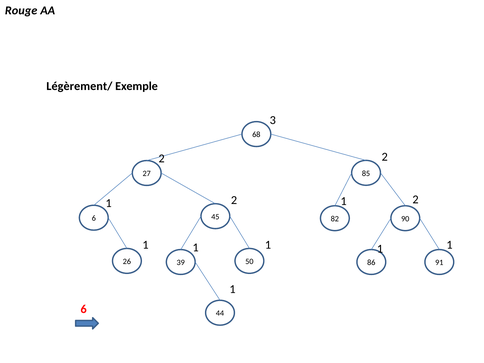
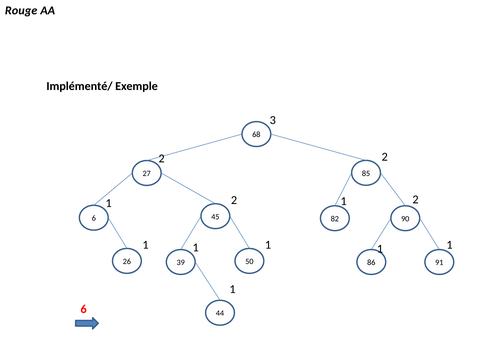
Légèrement/: Légèrement/ -> Implémenté/
